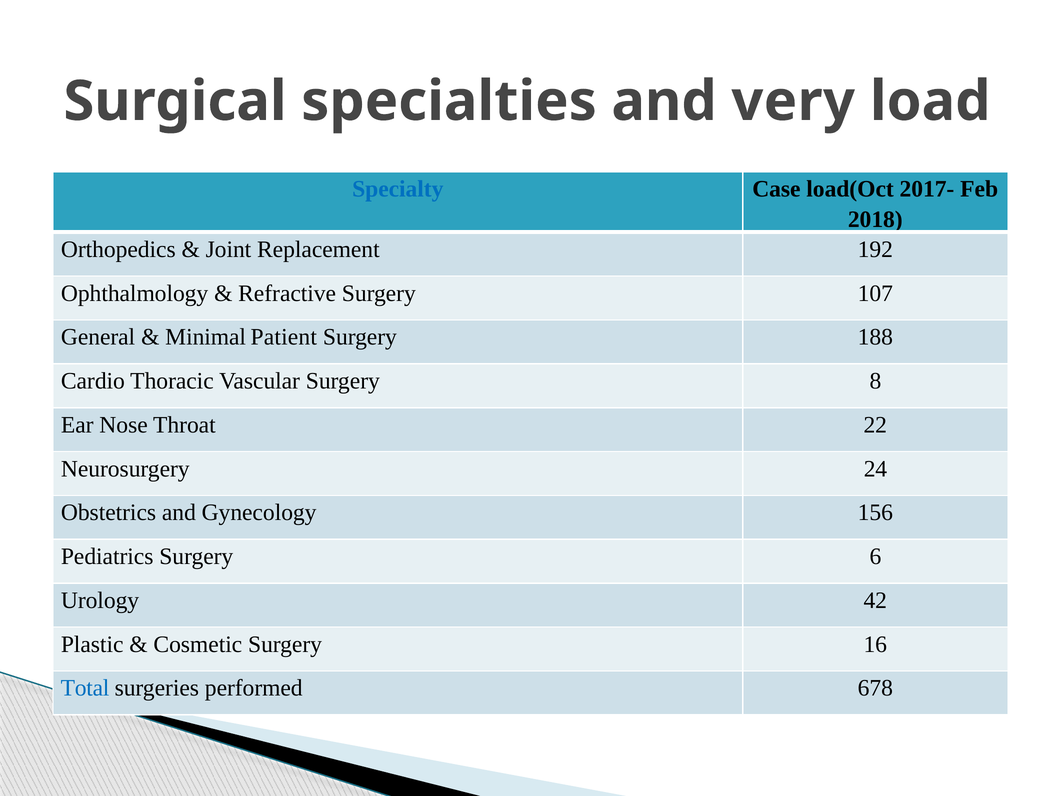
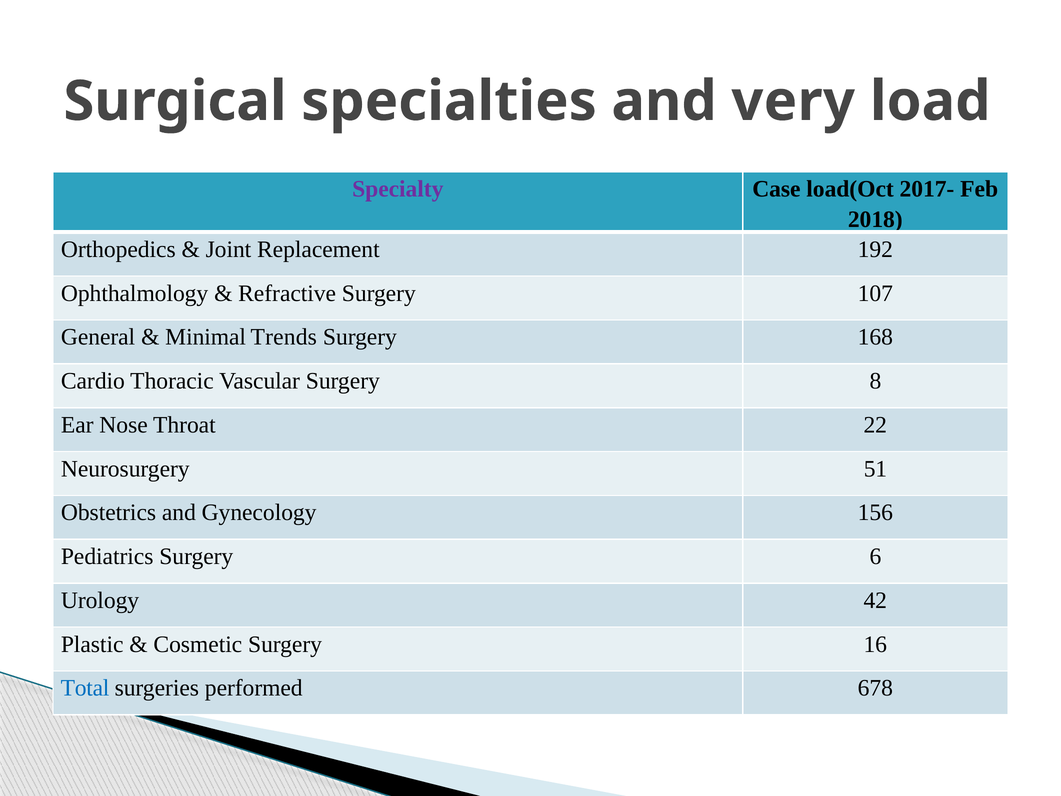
Specialty colour: blue -> purple
Patient: Patient -> Trends
188: 188 -> 168
24: 24 -> 51
